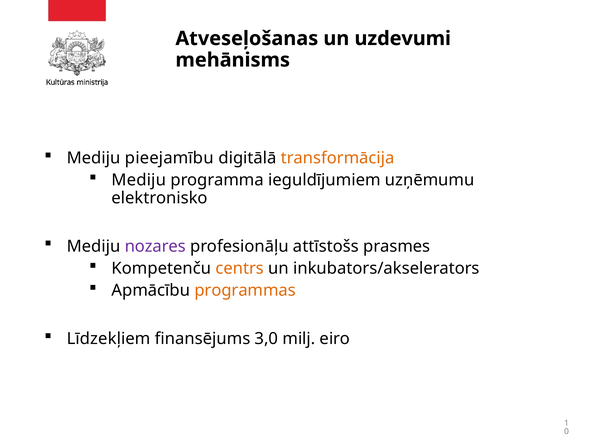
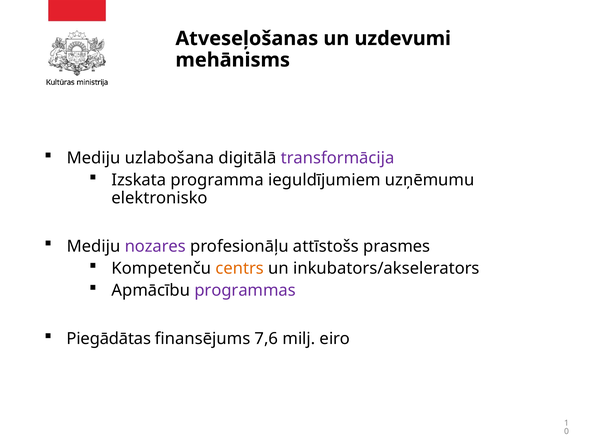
pieejamību: pieejamību -> uzlabošana
transformācija colour: orange -> purple
Mediju at (139, 180): Mediju -> Izskata
programmas colour: orange -> purple
Līdzekļiem: Līdzekļiem -> Piegādātas
3,0: 3,0 -> 7,6
